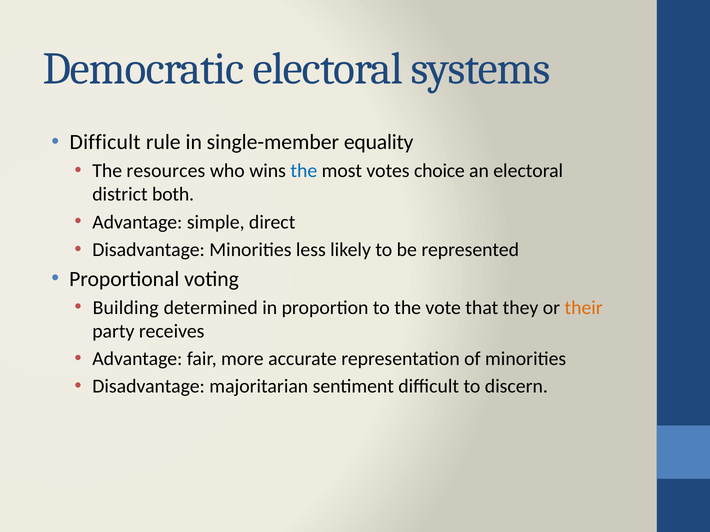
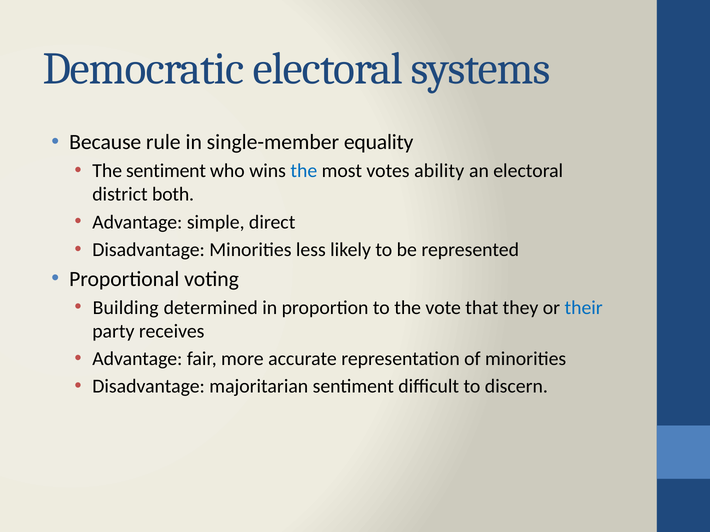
Difficult at (105, 142): Difficult -> Because
The resources: resources -> sentiment
choice: choice -> ability
their colour: orange -> blue
